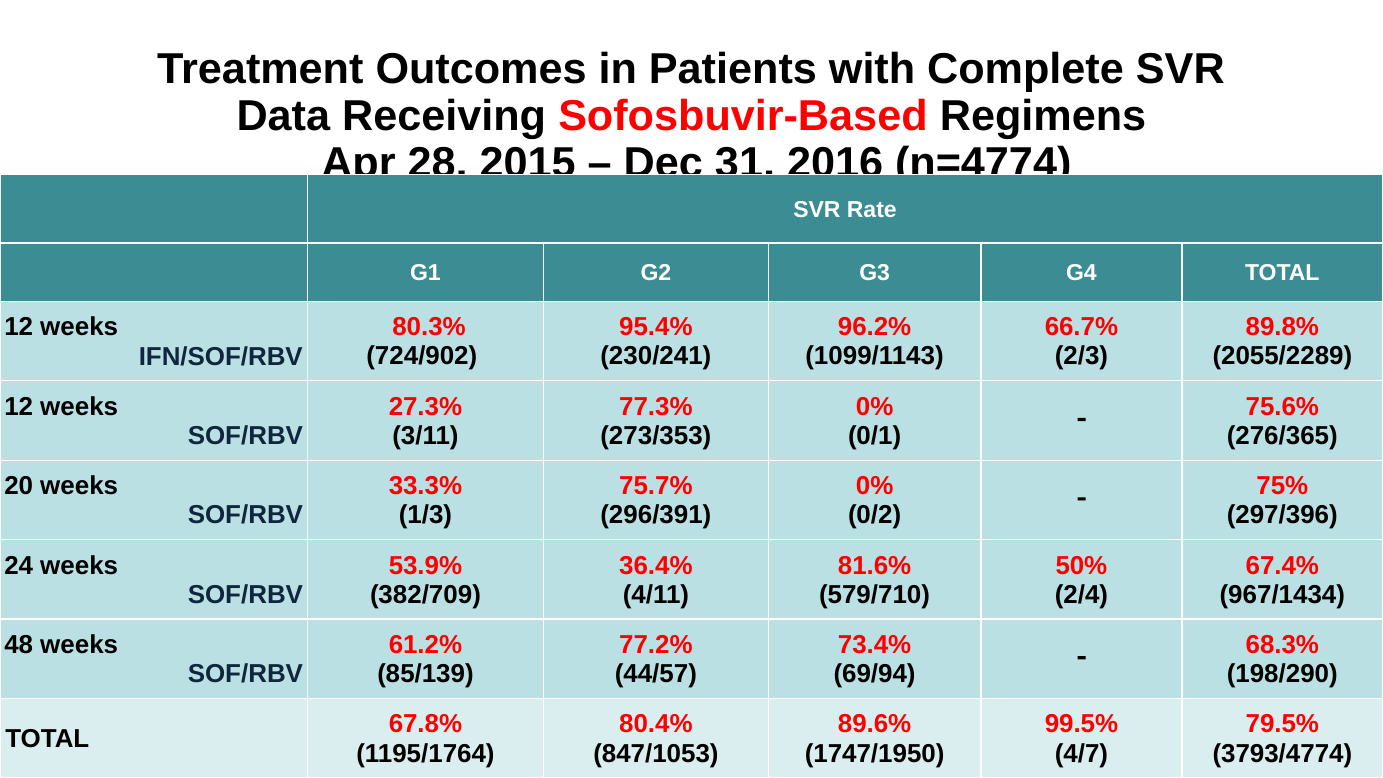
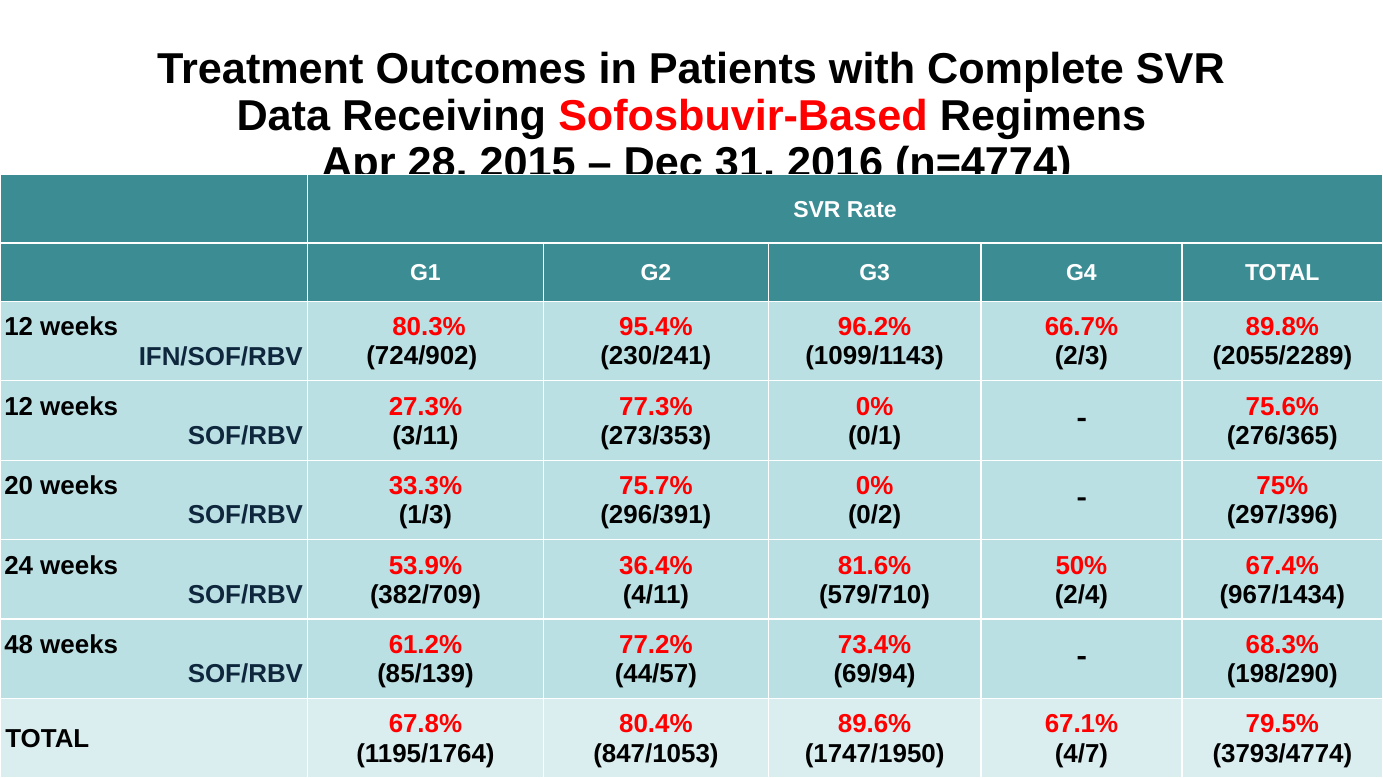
99.5%: 99.5% -> 67.1%
